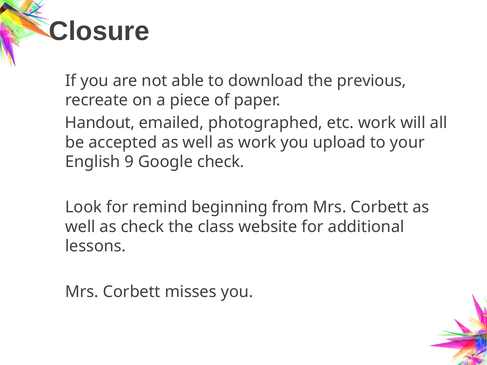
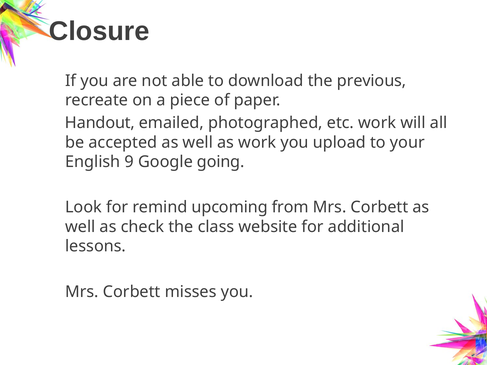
Google check: check -> going
beginning: beginning -> upcoming
